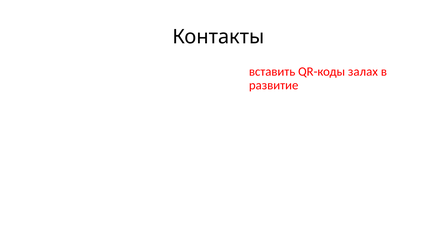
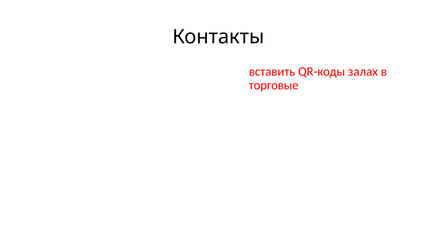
развитие: развитие -> торговые
